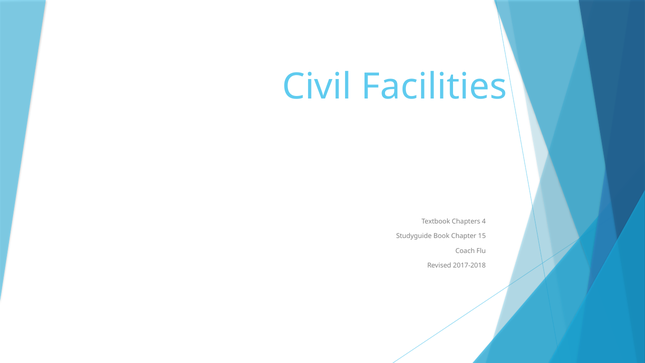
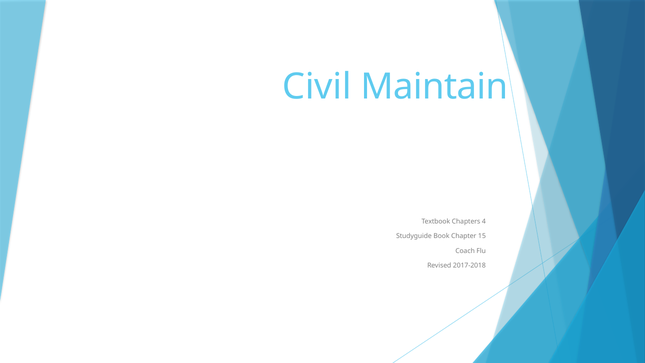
Facilities: Facilities -> Maintain
